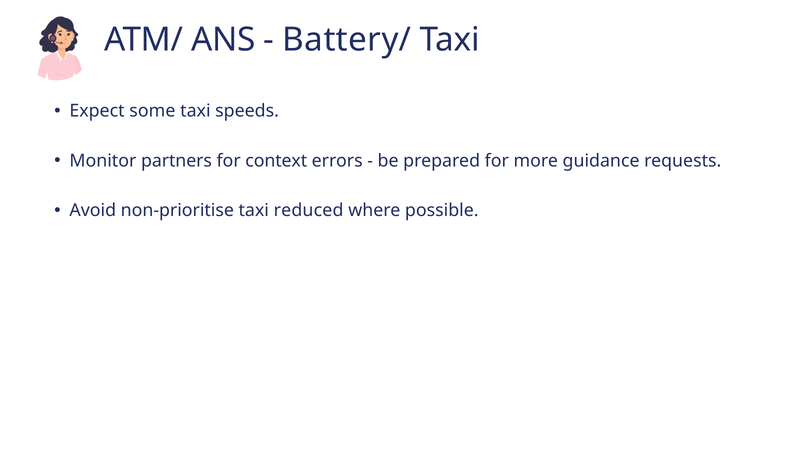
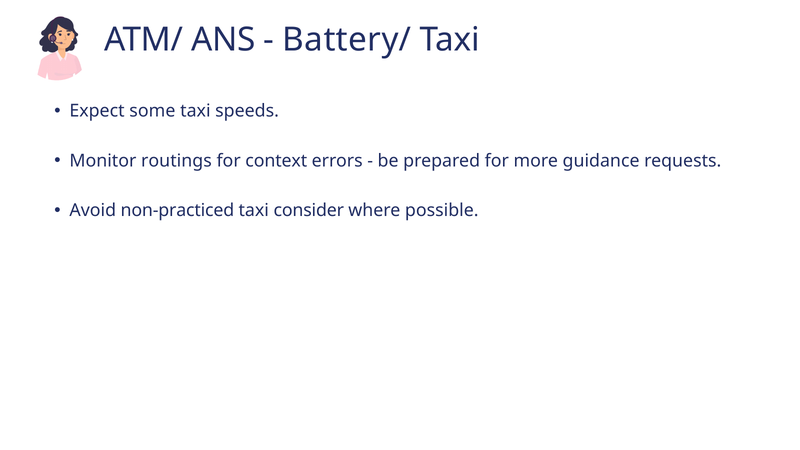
partners: partners -> routings
non-prioritise: non-prioritise -> non-practiced
reduced: reduced -> consider
